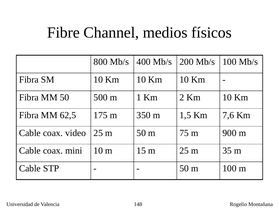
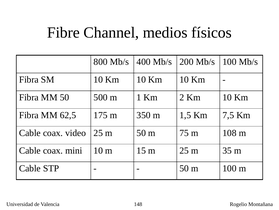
7,6: 7,6 -> 7,5
900: 900 -> 108
